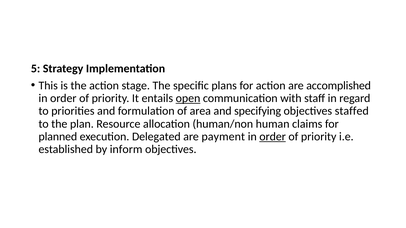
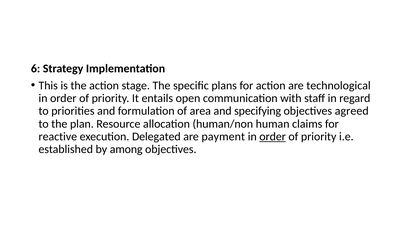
5: 5 -> 6
accomplished: accomplished -> technological
open underline: present -> none
staffed: staffed -> agreed
planned: planned -> reactive
inform: inform -> among
